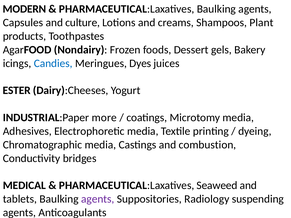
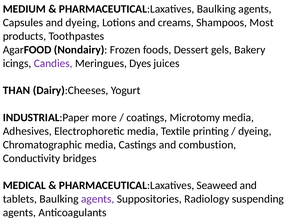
MODERN: MODERN -> MEDIUM
and culture: culture -> dyeing
Plant: Plant -> Most
Candies colour: blue -> purple
ESTER: ESTER -> THAN
